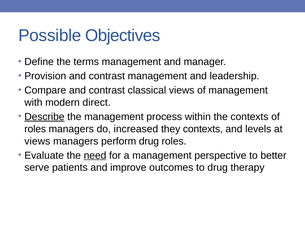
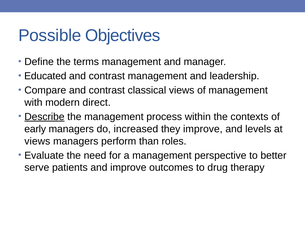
Provision: Provision -> Educated
roles at (35, 129): roles -> early
they contexts: contexts -> improve
perform drug: drug -> than
need underline: present -> none
